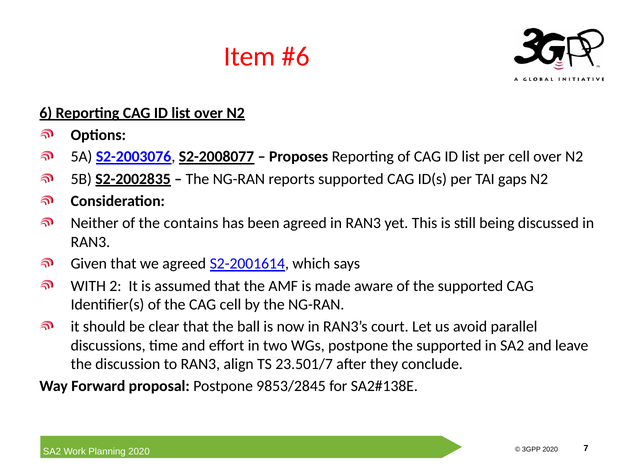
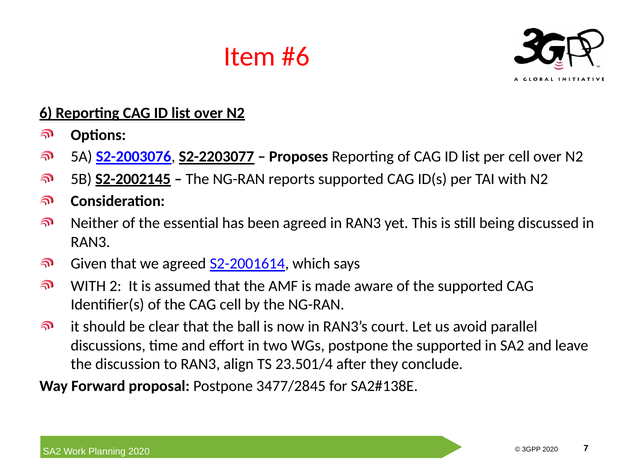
S2-2008077: S2-2008077 -> S2-2203077
S2-2002835: S2-2002835 -> S2-2002145
TAI gaps: gaps -> with
contains: contains -> essential
23.501/7: 23.501/7 -> 23.501/4
9853/2845: 9853/2845 -> 3477/2845
